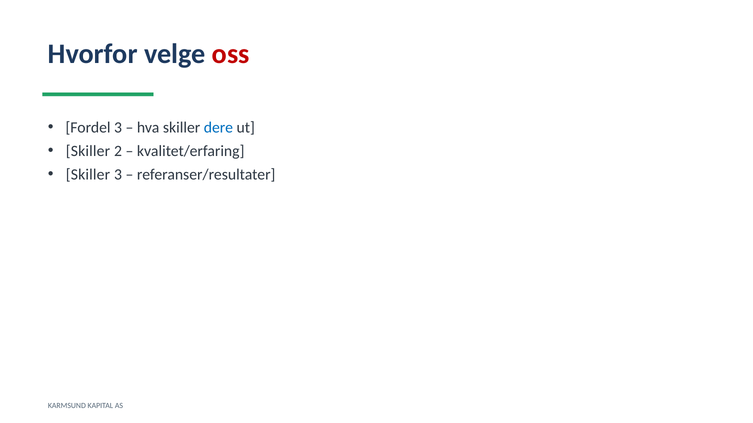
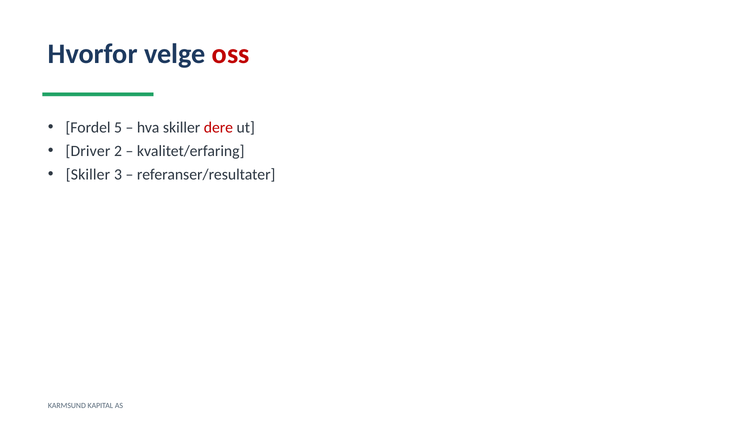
Fordel 3: 3 -> 5
dere colour: blue -> red
Skiller at (88, 151): Skiller -> Driver
